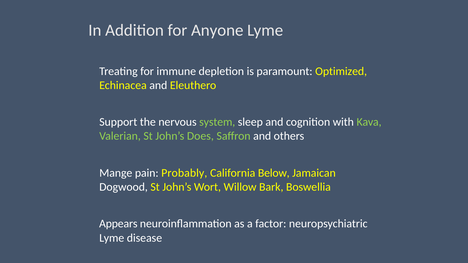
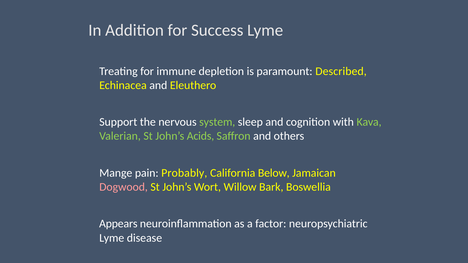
Anyone: Anyone -> Success
Optimized: Optimized -> Described
Does: Does -> Acids
Dogwood colour: white -> pink
